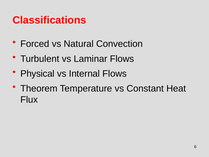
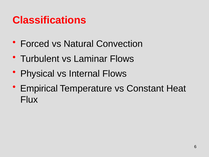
Theorem: Theorem -> Empirical
